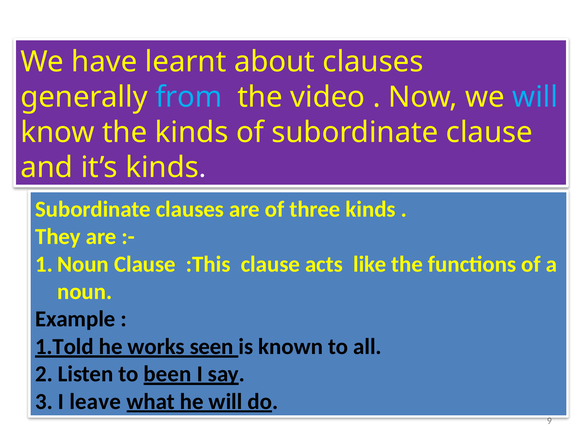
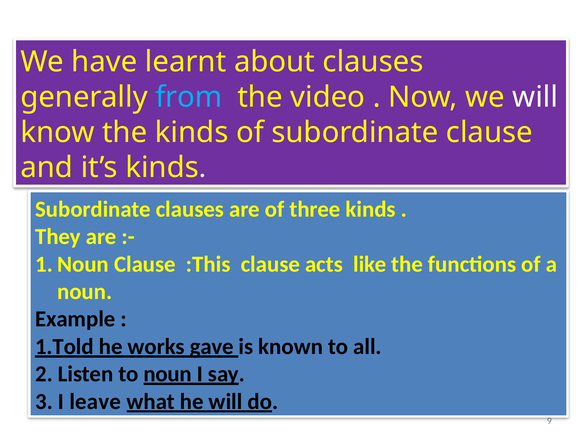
will at (535, 97) colour: light blue -> white
seen: seen -> gave
to been: been -> noun
